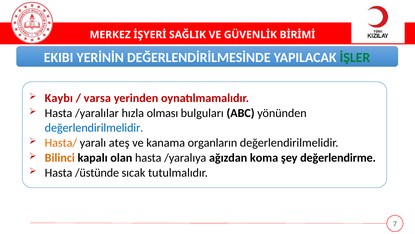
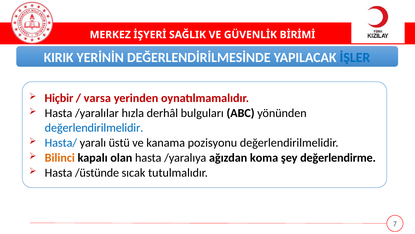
EKIBI: EKIBI -> KIRIK
İŞLER colour: green -> blue
Kaybı: Kaybı -> Hiçbir
olması: olması -> derhâl
Hasta/ colour: orange -> blue
ateş: ateş -> üstü
organların: organların -> pozisyonu
